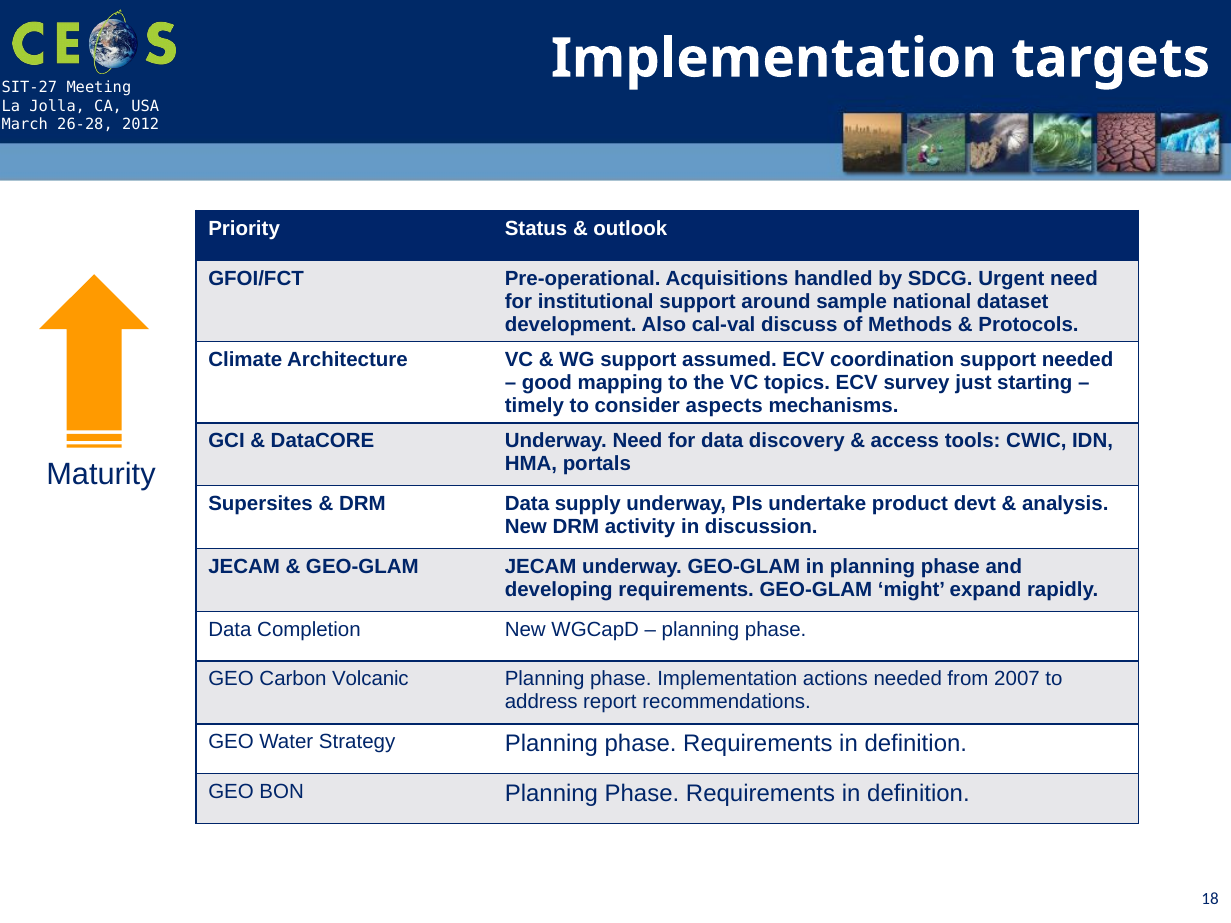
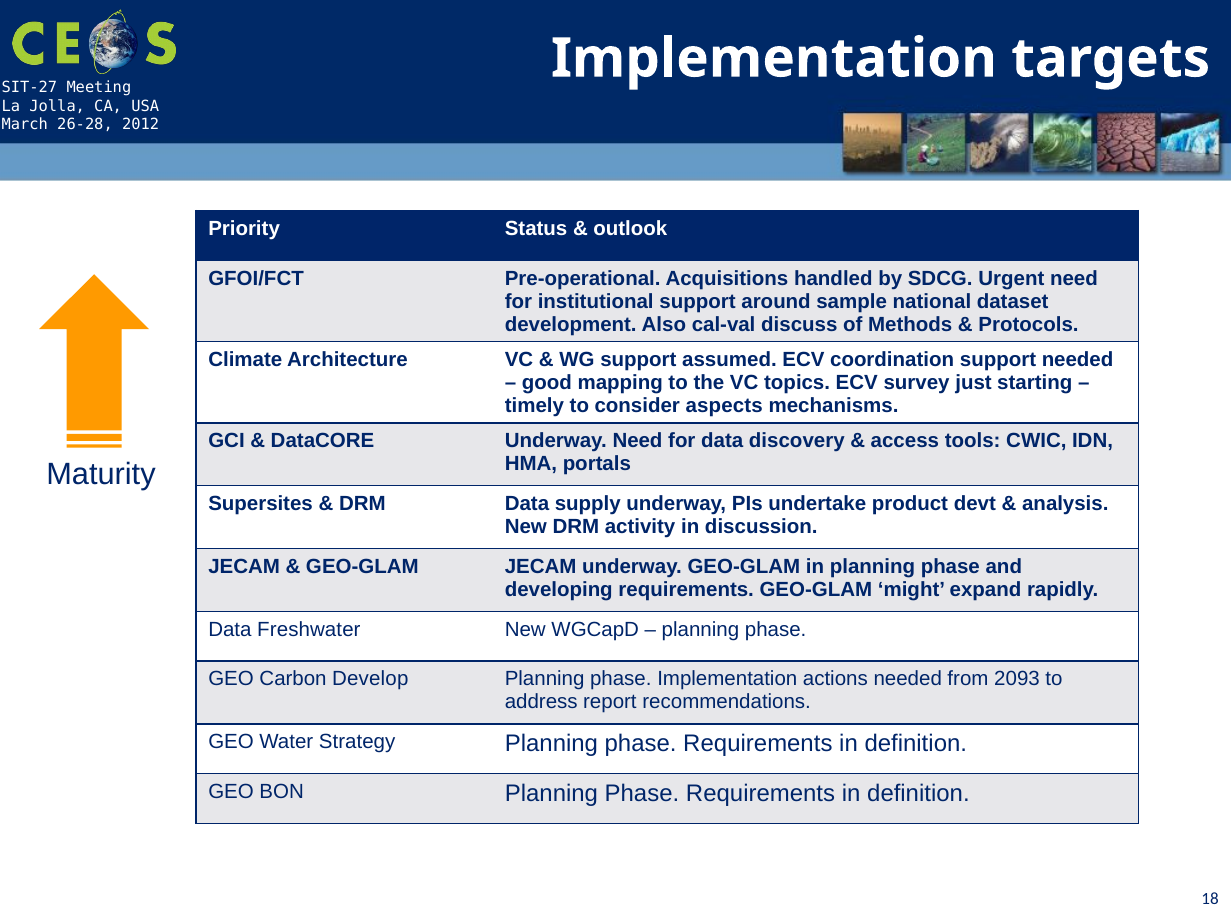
Completion: Completion -> Freshwater
Volcanic: Volcanic -> Develop
2007: 2007 -> 2093
